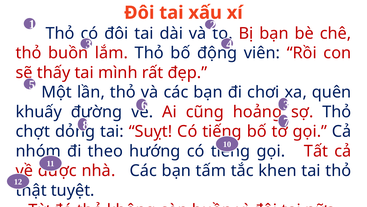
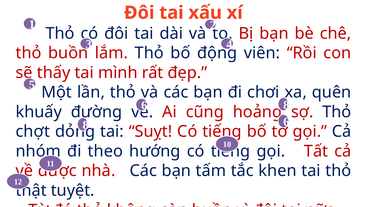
3 at (286, 105): 3 -> 8
7 at (286, 122): 7 -> 6
